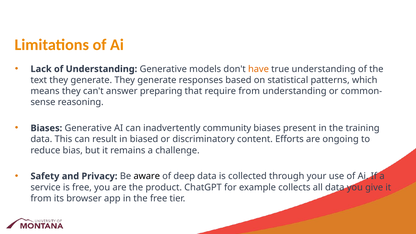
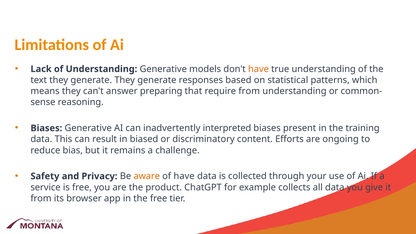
community: community -> interpreted
aware colour: black -> orange
of deep: deep -> have
